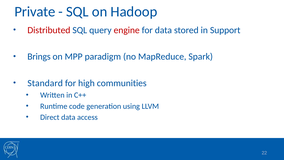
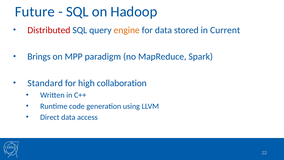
Private: Private -> Future
engine colour: red -> orange
Support: Support -> Current
communities: communities -> collaboration
